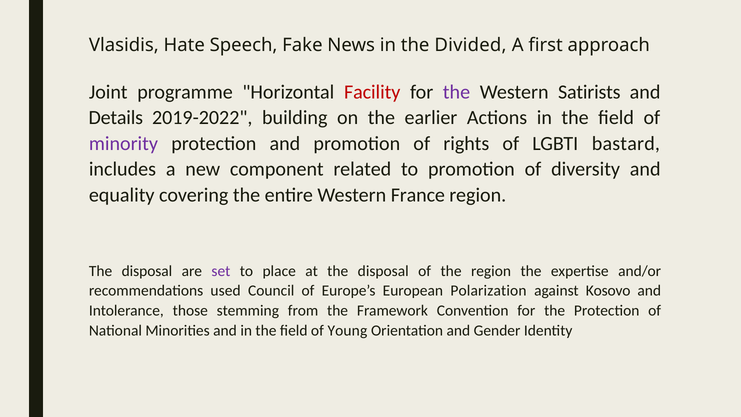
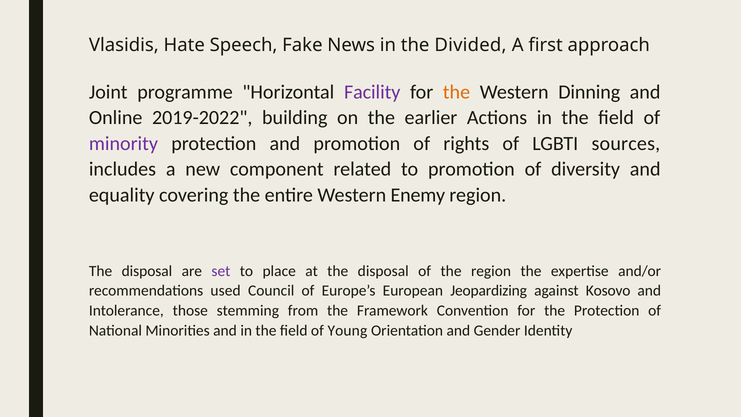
Facility colour: red -> purple
the at (456, 92) colour: purple -> orange
Satirists: Satirists -> Dinning
Details: Details -> Online
bastard: bastard -> sources
France: France -> Enemy
Polarization: Polarization -> Jeopardizing
